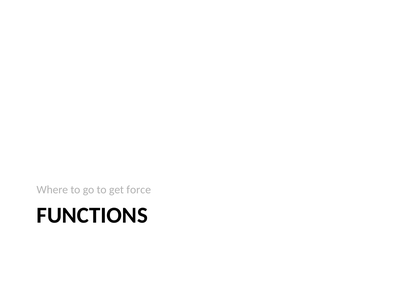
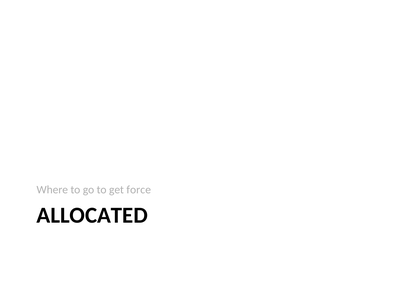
FUNCTIONS: FUNCTIONS -> ALLOCATED
